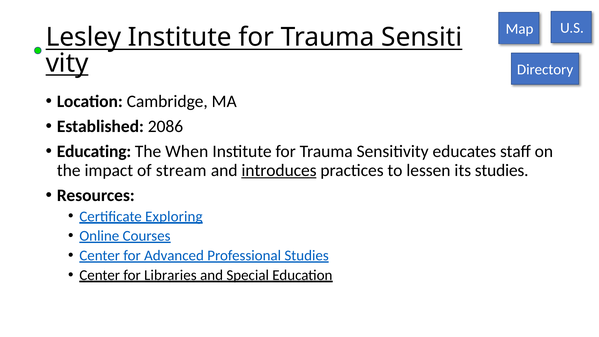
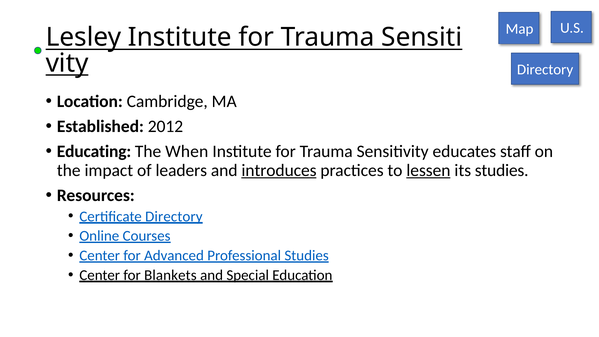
2086: 2086 -> 2012
stream: stream -> leaders
lessen underline: none -> present
Certificate Exploring: Exploring -> Directory
Libraries: Libraries -> Blankets
